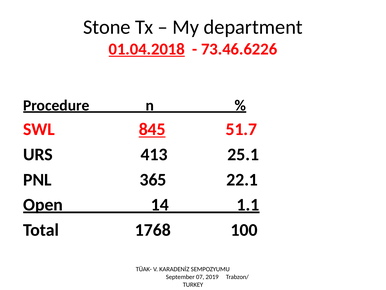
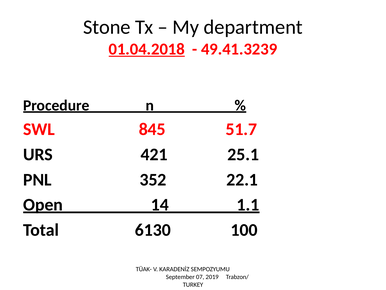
73.46.6226: 73.46.6226 -> 49.41.3239
845 underline: present -> none
413: 413 -> 421
365: 365 -> 352
1768: 1768 -> 6130
